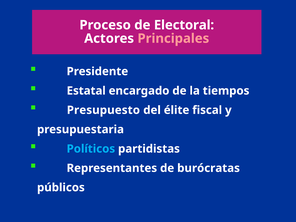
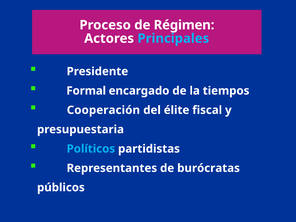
Electoral: Electoral -> Régimen
Principales colour: pink -> light blue
Estatal: Estatal -> Formal
Presupuesto: Presupuesto -> Cooperación
